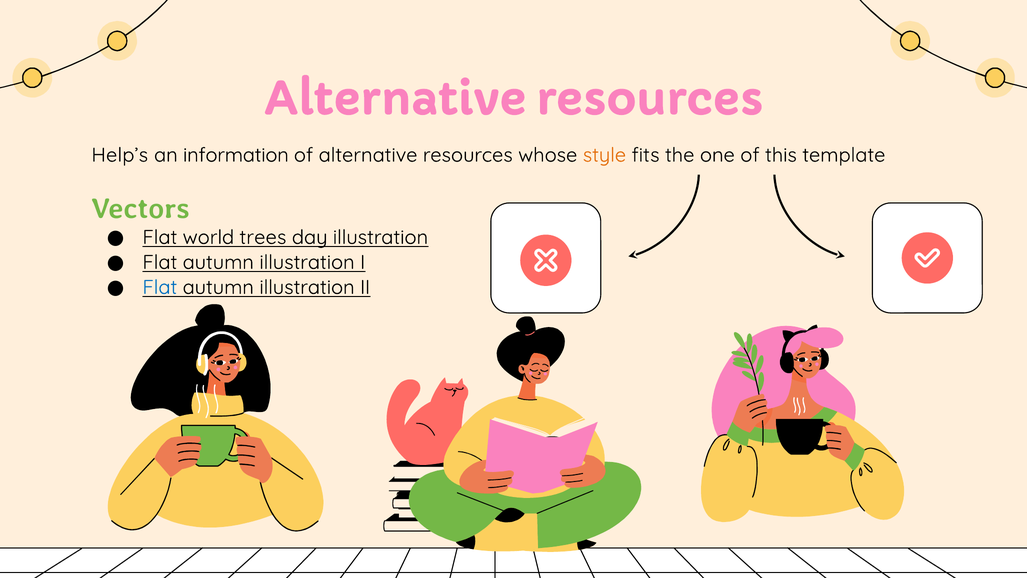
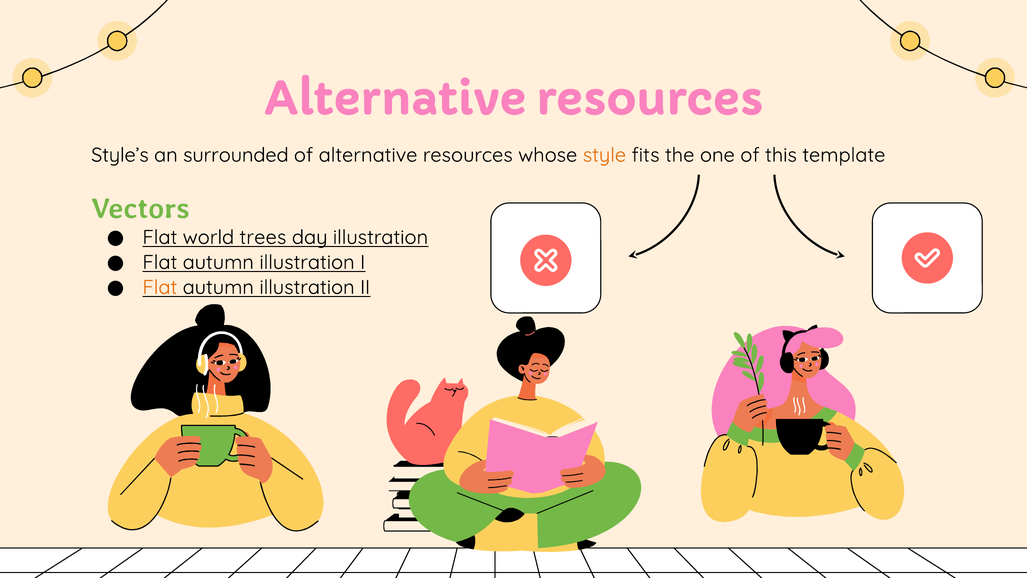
Help’s: Help’s -> Style’s
information: information -> surrounded
Flat at (160, 287) colour: blue -> orange
